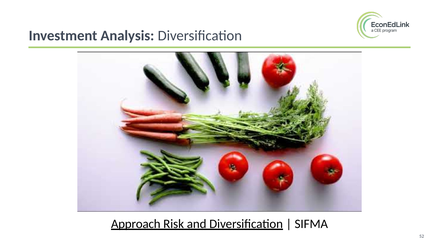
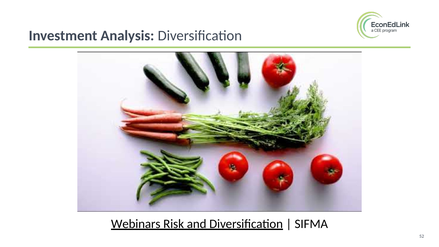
Approach: Approach -> Webinars
